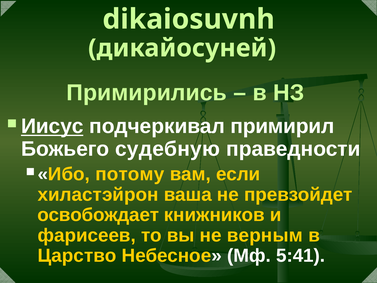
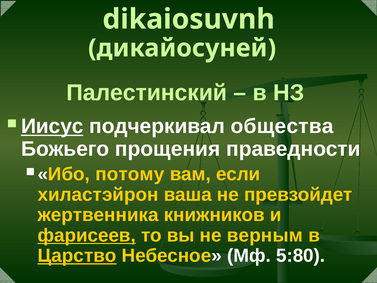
Примирились: Примирились -> Палестинский
примирил: примирил -> общества
судебную: судебную -> прощения
освобождает: освобождает -> жертвенника
фарисеев underline: none -> present
Царство underline: none -> present
5:41: 5:41 -> 5:80
